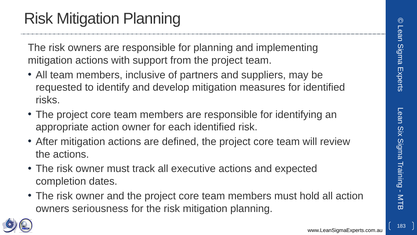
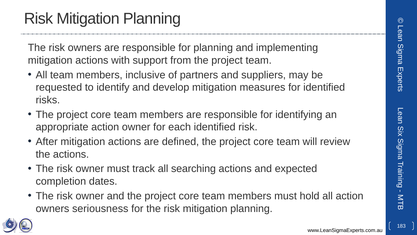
executive: executive -> searching
